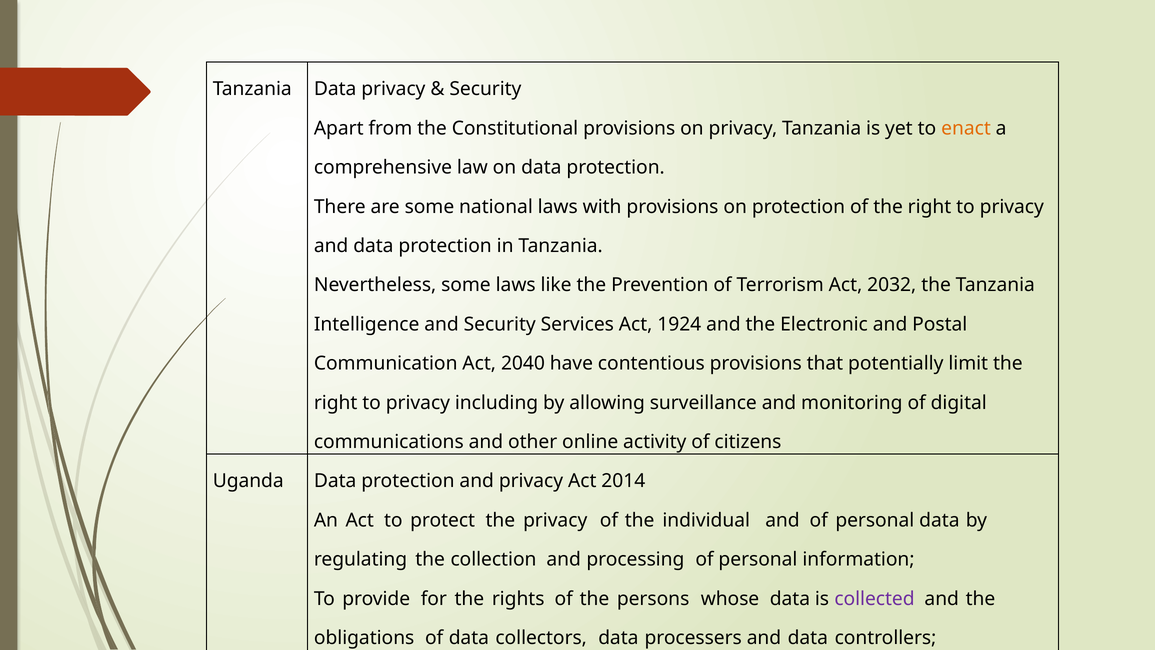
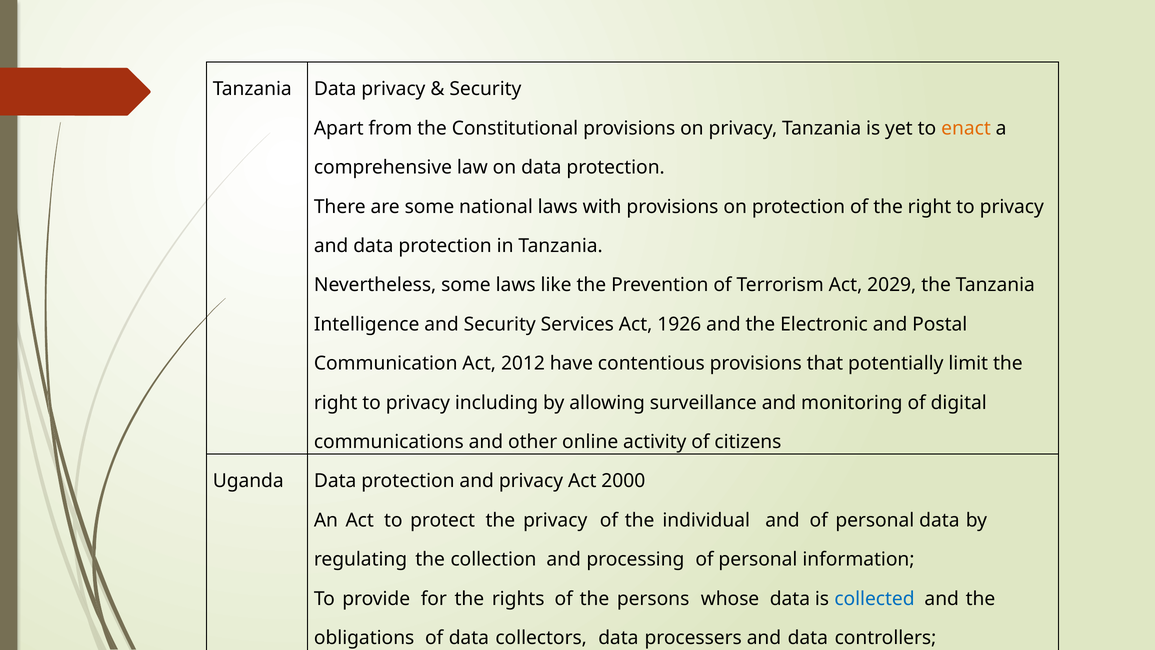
2032: 2032 -> 2029
1924: 1924 -> 1926
2040: 2040 -> 2012
2014: 2014 -> 2000
collected colour: purple -> blue
